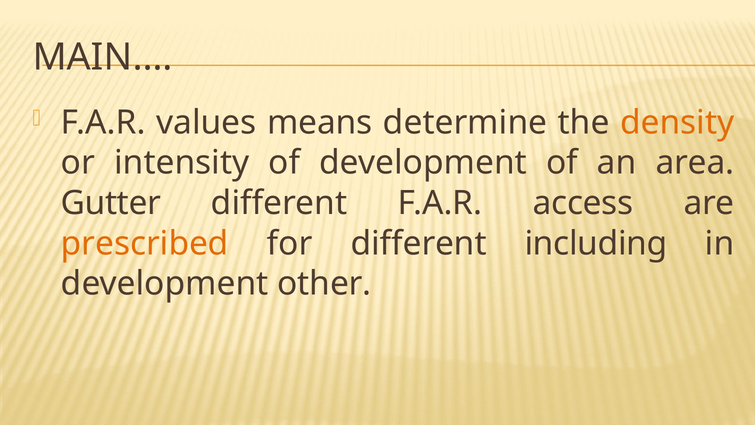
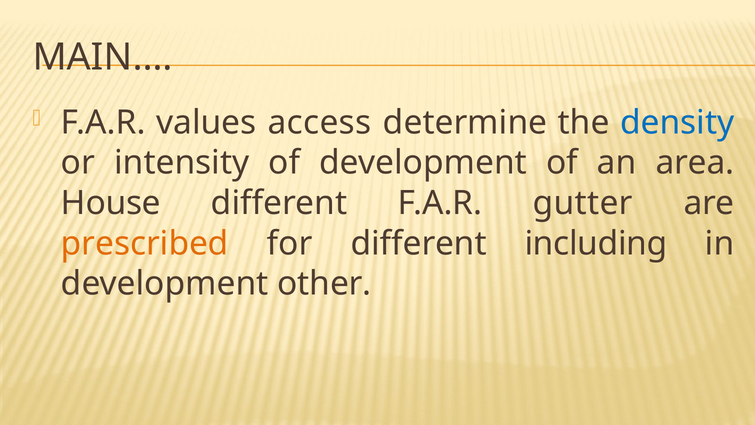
means: means -> access
density colour: orange -> blue
Gutter: Gutter -> House
access: access -> gutter
